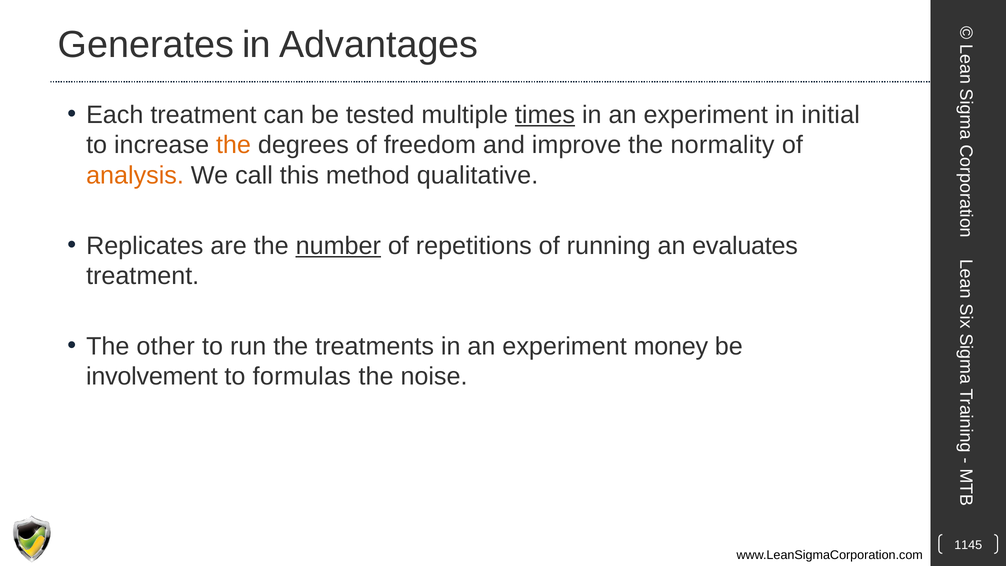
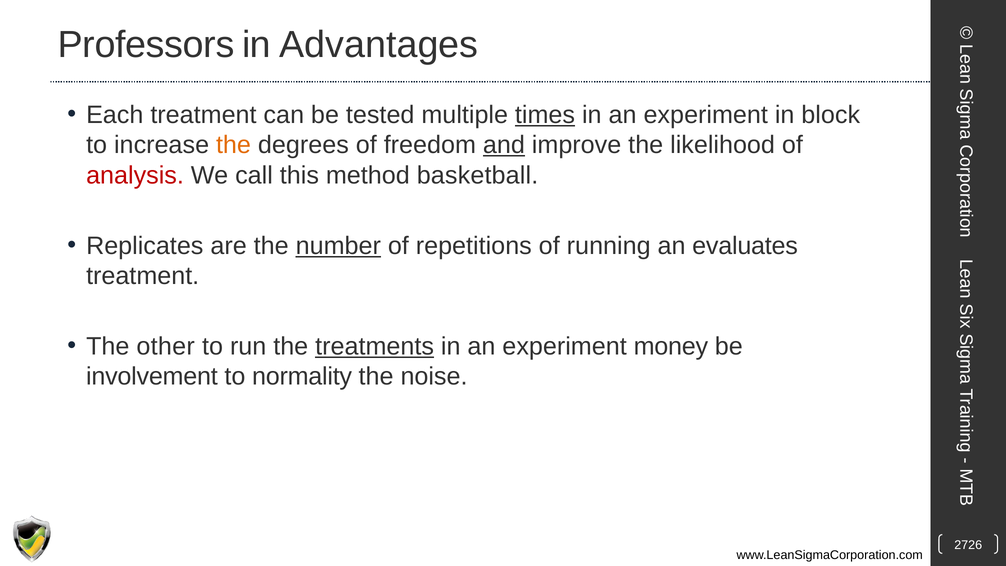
Generates: Generates -> Professors
initial: initial -> block
and underline: none -> present
normality: normality -> likelihood
analysis colour: orange -> red
qualitative: qualitative -> basketball
treatments underline: none -> present
formulas: formulas -> normality
1145: 1145 -> 2726
